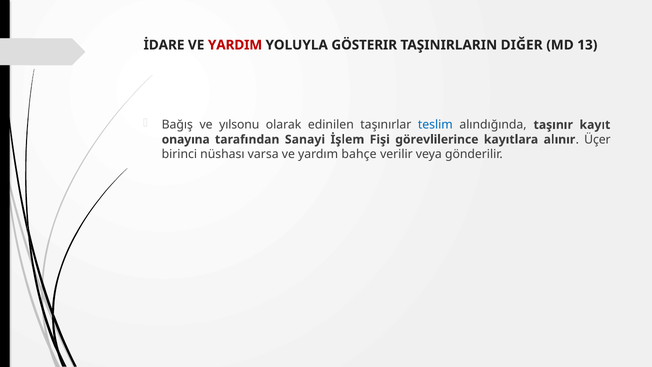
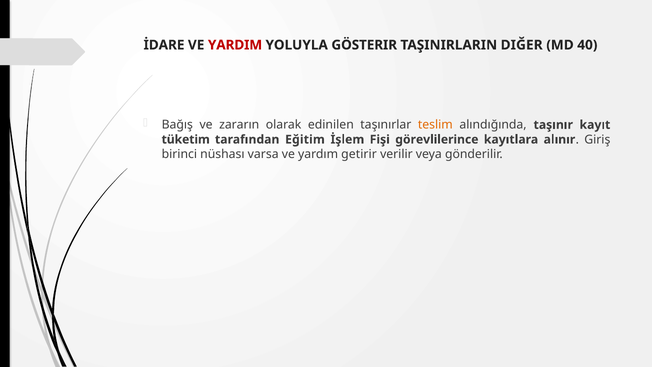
13: 13 -> 40
yılsonu: yılsonu -> zararın
teslim colour: blue -> orange
onayına: onayına -> tüketim
Sanayi: Sanayi -> Eğitim
Üçer: Üçer -> Giriş
bahçe: bahçe -> getirir
